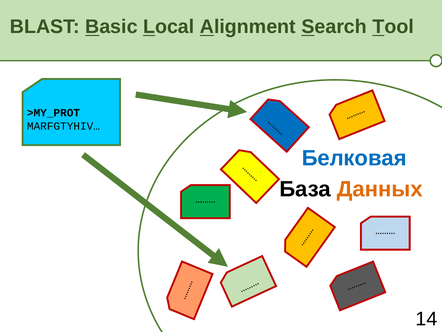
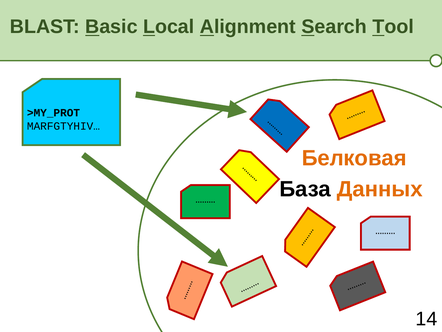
Белковая colour: blue -> orange
